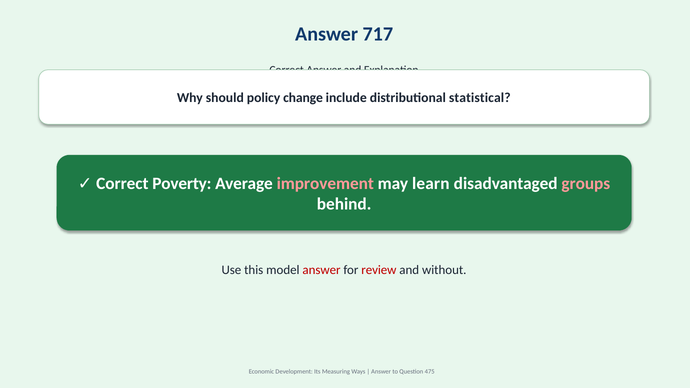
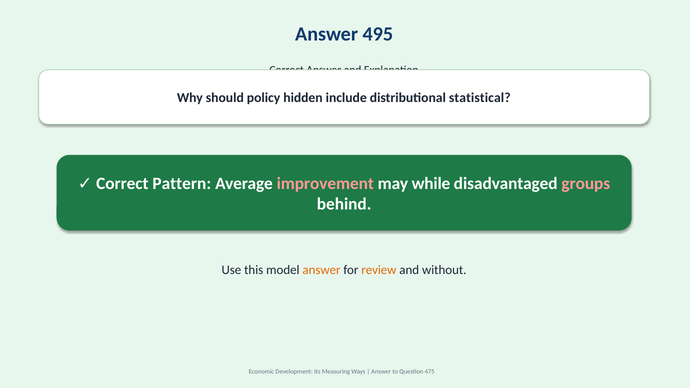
717: 717 -> 495
change: change -> hidden
Poverty: Poverty -> Pattern
learn: learn -> while
answer at (322, 270) colour: red -> orange
review colour: red -> orange
